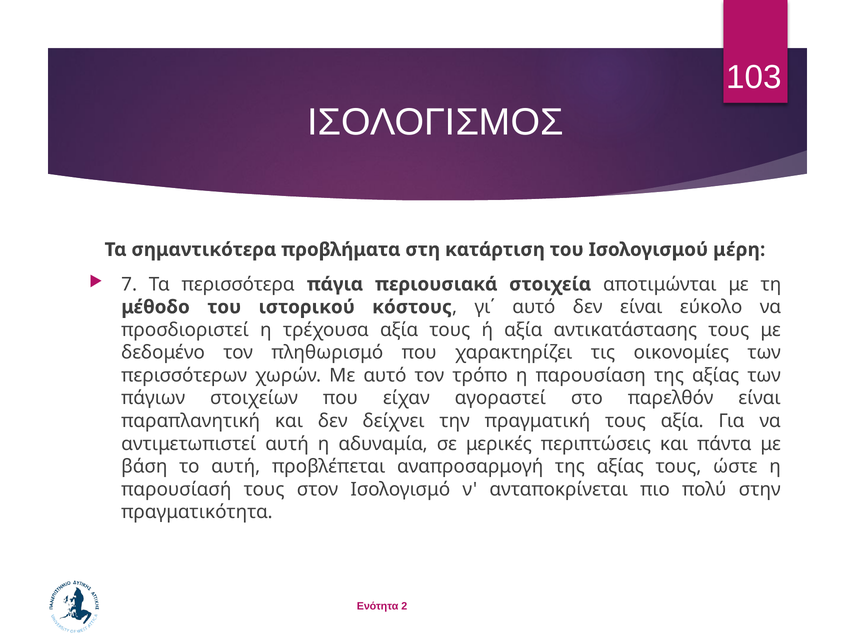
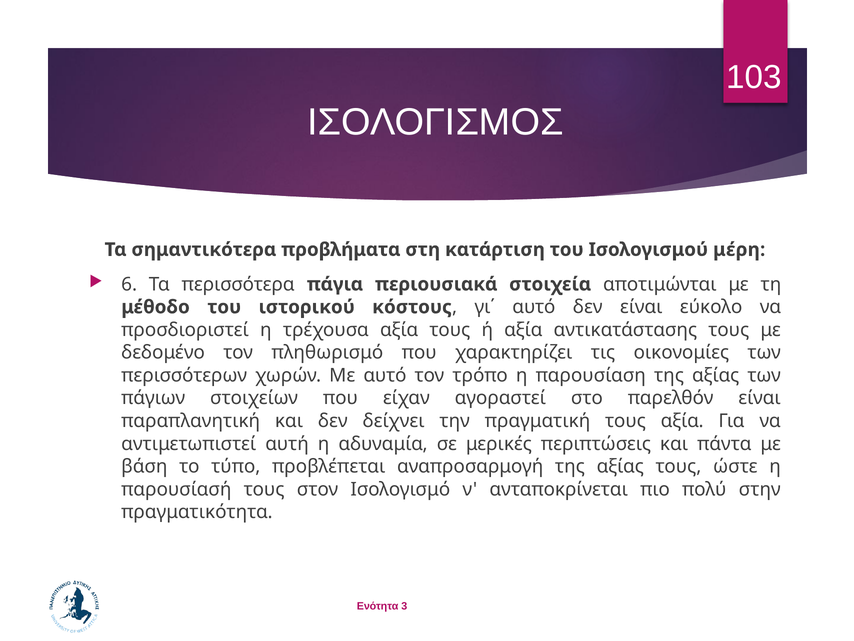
7: 7 -> 6
το αυτή: αυτή -> τύπο
2: 2 -> 3
